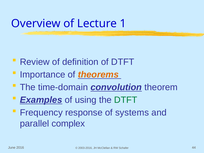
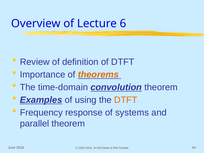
1: 1 -> 6
DTFT at (126, 100) colour: green -> orange
parallel complex: complex -> theorem
